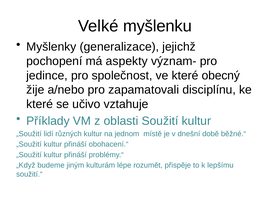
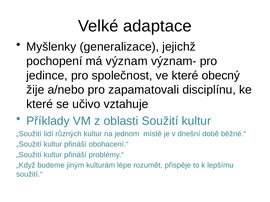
myšlenku: myšlenku -> adaptace
aspekty: aspekty -> význam
